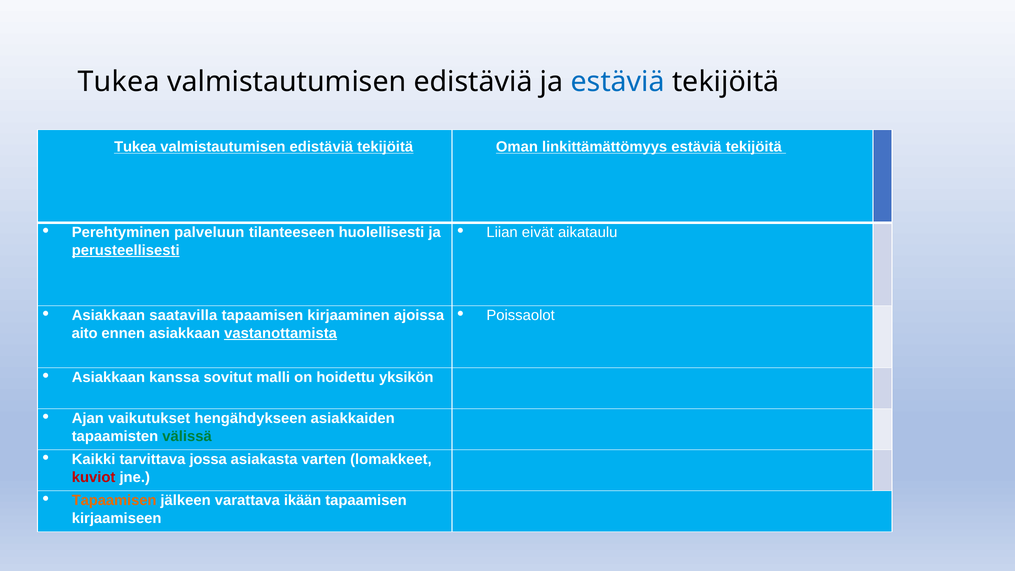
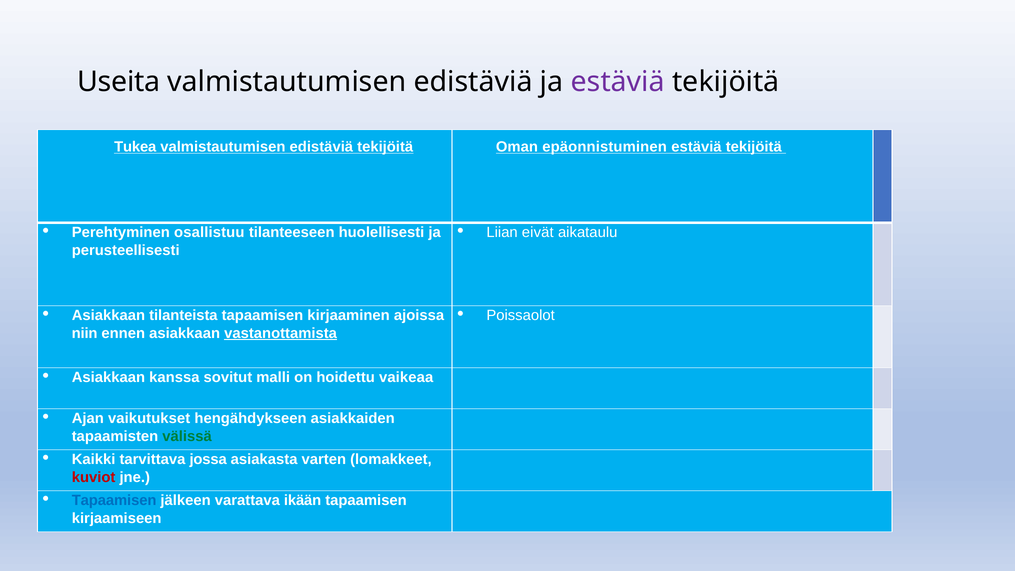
Tukea at (119, 82): Tukea -> Useita
estäviä at (618, 82) colour: blue -> purple
linkittämättömyys: linkittämättömyys -> epäonnistuminen
palveluun: palveluun -> osallistuu
perusteellisesti underline: present -> none
saatavilla: saatavilla -> tilanteista
aito: aito -> niin
yksikön: yksikön -> vaikeaa
Tapaamisen at (114, 500) colour: orange -> blue
